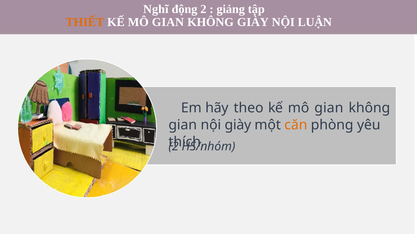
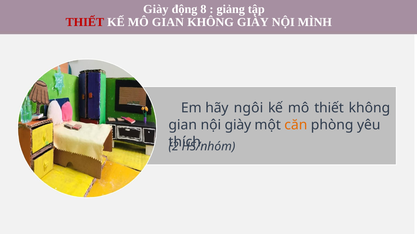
Nghĩ at (156, 9): Nghĩ -> Giày
động 2: 2 -> 8
THIẾT at (85, 22) colour: orange -> red
LUẬN: LUẬN -> MÌNH
theo: theo -> ngôi
gian at (329, 108): gian -> thiết
